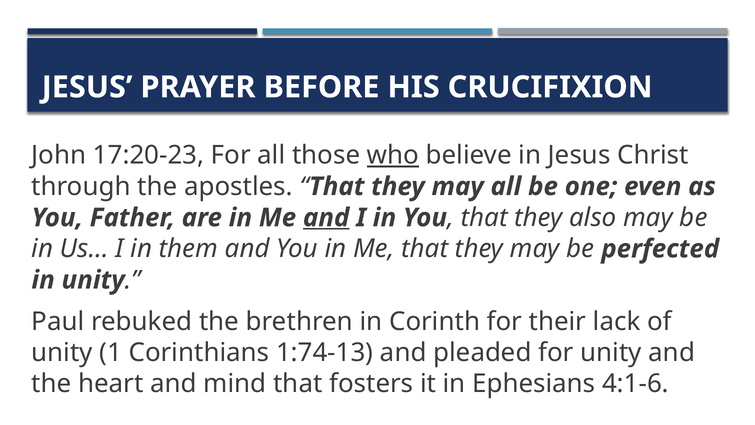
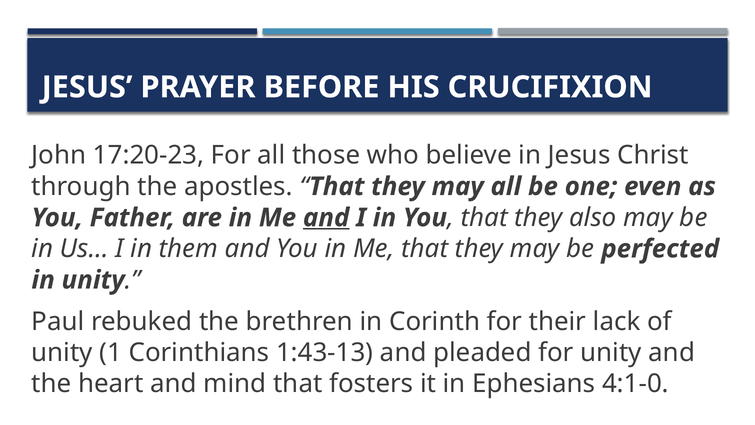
who underline: present -> none
1:74-13: 1:74-13 -> 1:43-13
4:1-6: 4:1-6 -> 4:1-0
